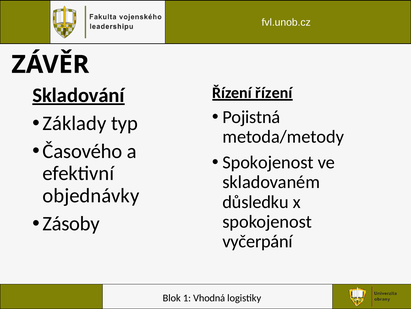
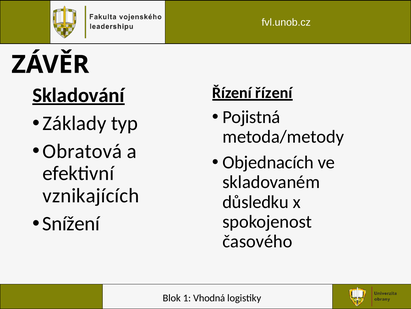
Časového: Časového -> Obratová
Spokojenost at (268, 162): Spokojenost -> Objednacích
objednávky: objednávky -> vznikajících
Zásoby: Zásoby -> Snížení
vyčerpání: vyčerpání -> časového
